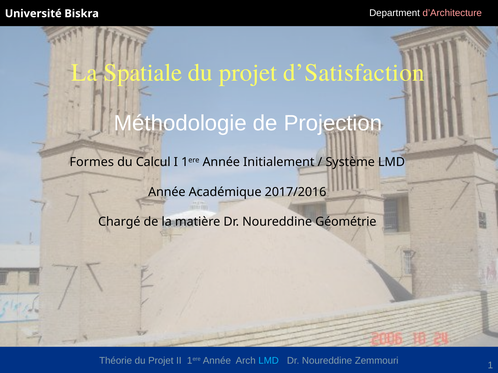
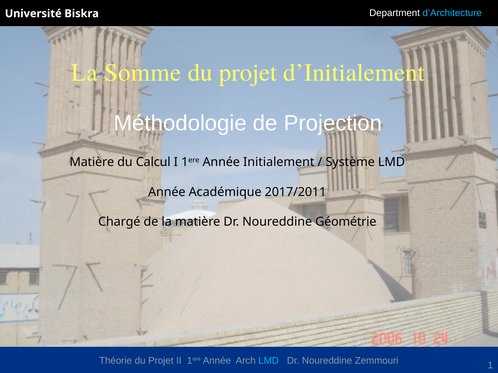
d’Architecture colour: pink -> light blue
Spatiale: Spatiale -> Somme
d’Satisfaction: d’Satisfaction -> d’Initialement
Formes at (92, 162): Formes -> Matière
2017/2016: 2017/2016 -> 2017/2011
